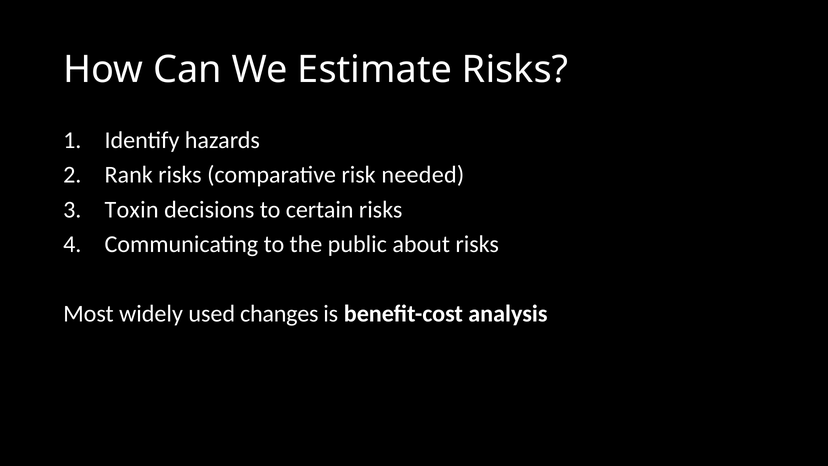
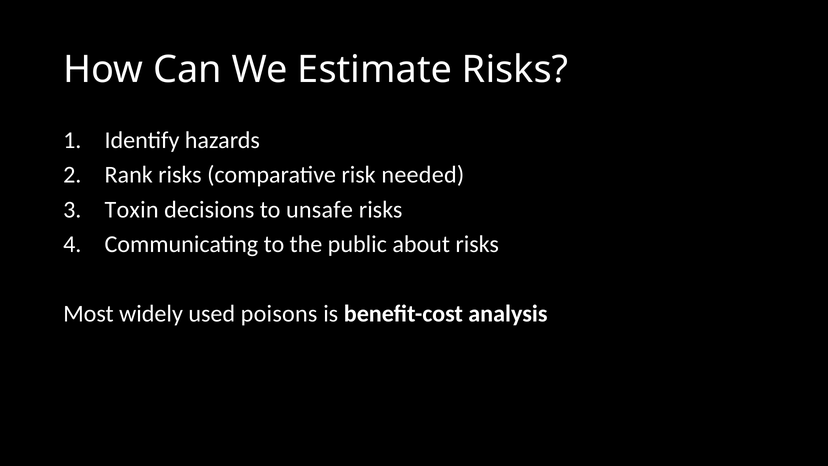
certain: certain -> unsafe
changes: changes -> poisons
